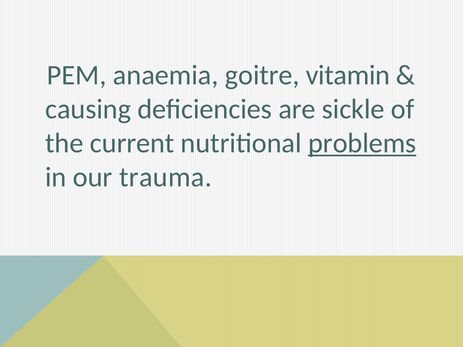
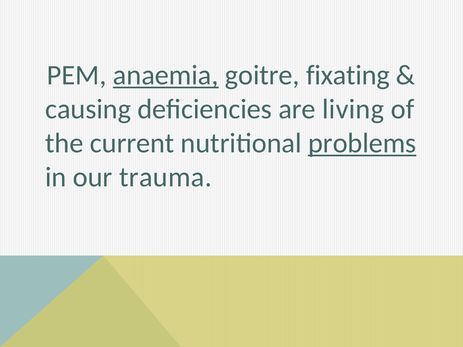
anaemia underline: none -> present
vitamin: vitamin -> fixating
sickle: sickle -> living
